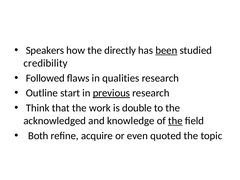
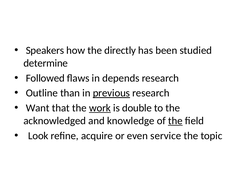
been underline: present -> none
credibility: credibility -> determine
qualities: qualities -> depends
start: start -> than
Think: Think -> Want
work underline: none -> present
Both: Both -> Look
quoted: quoted -> service
